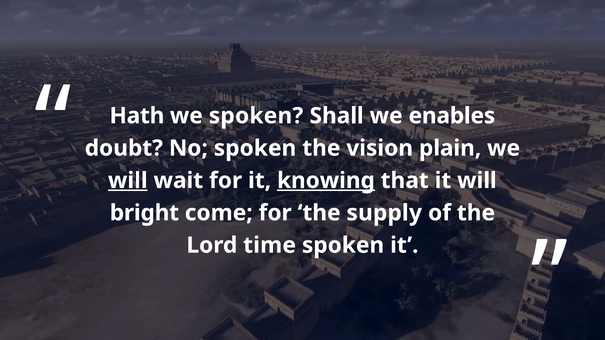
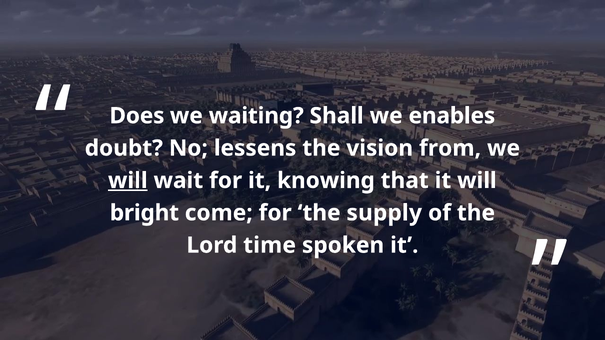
Hath: Hath -> Does
we spoken: spoken -> waiting
No spoken: spoken -> lessens
plain: plain -> from
knowing underline: present -> none
